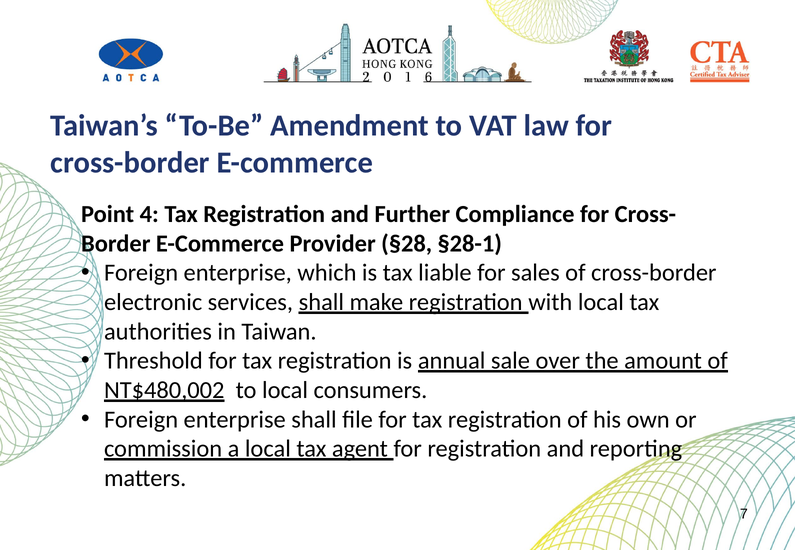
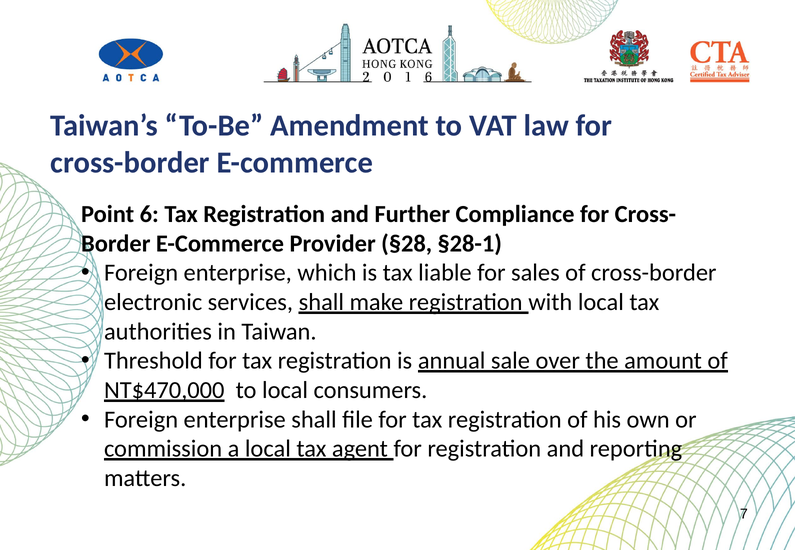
4: 4 -> 6
NT$480,002: NT$480,002 -> NT$470,000
